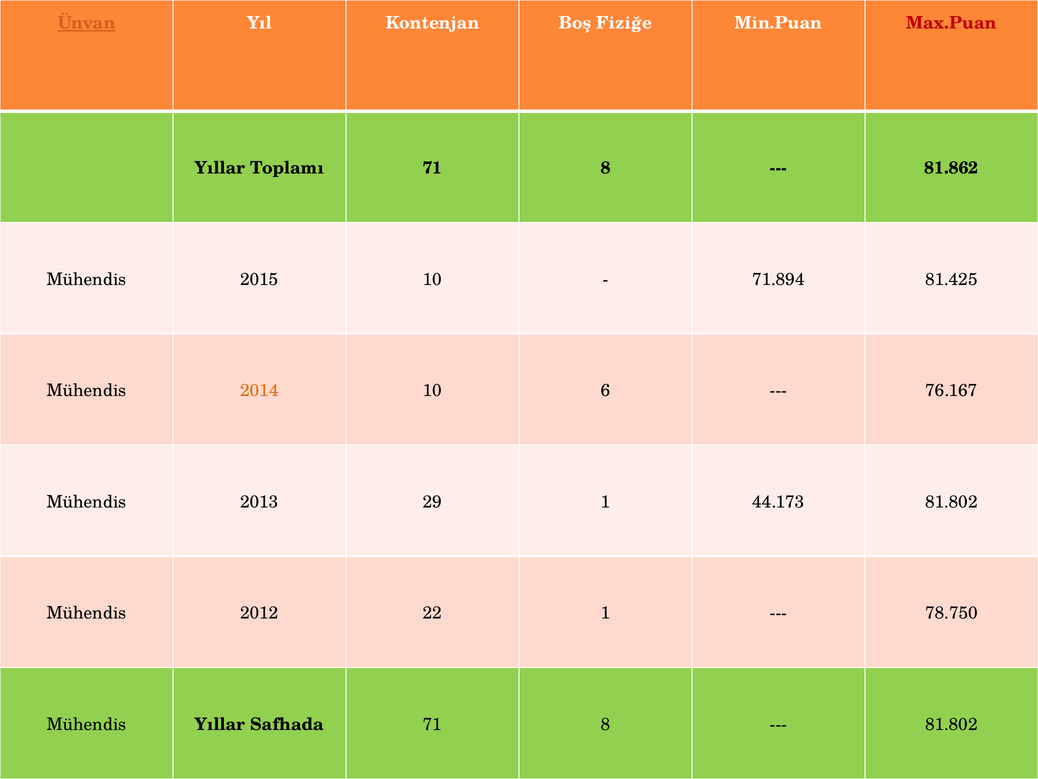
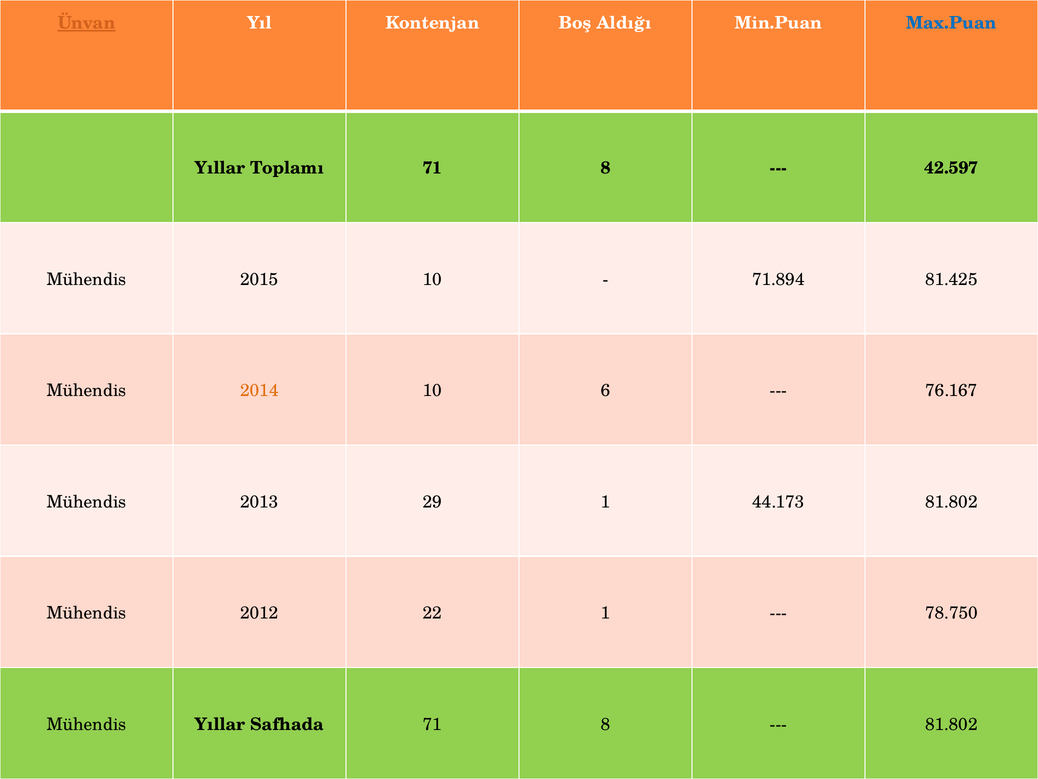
Fiziğe: Fiziğe -> Aldığı
Max.Puan colour: red -> blue
81.862: 81.862 -> 42.597
